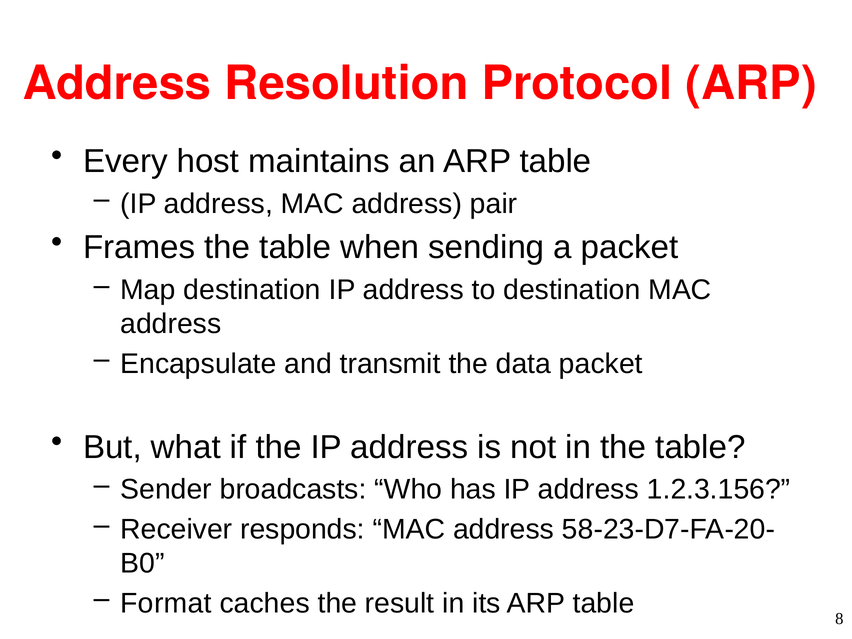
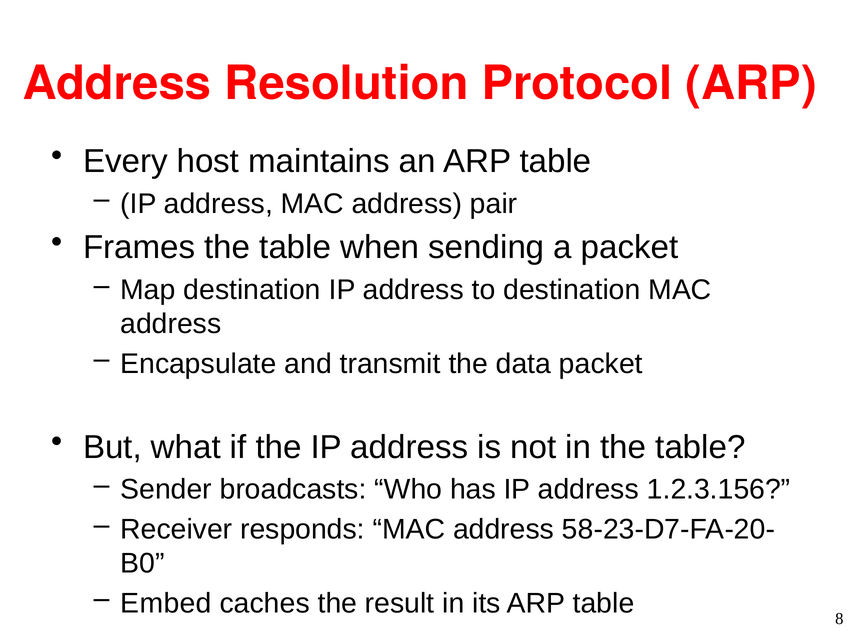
Format: Format -> Embed
